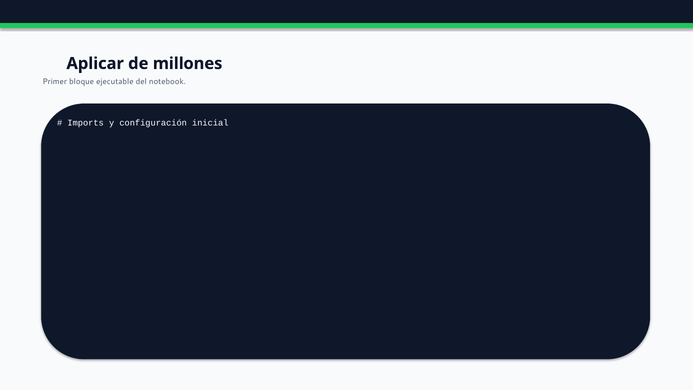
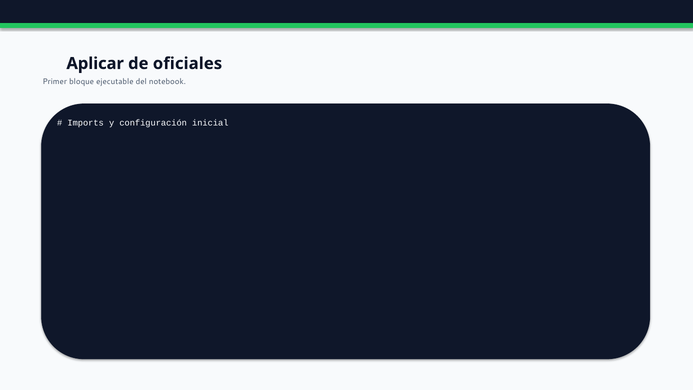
millones: millones -> oficiales
